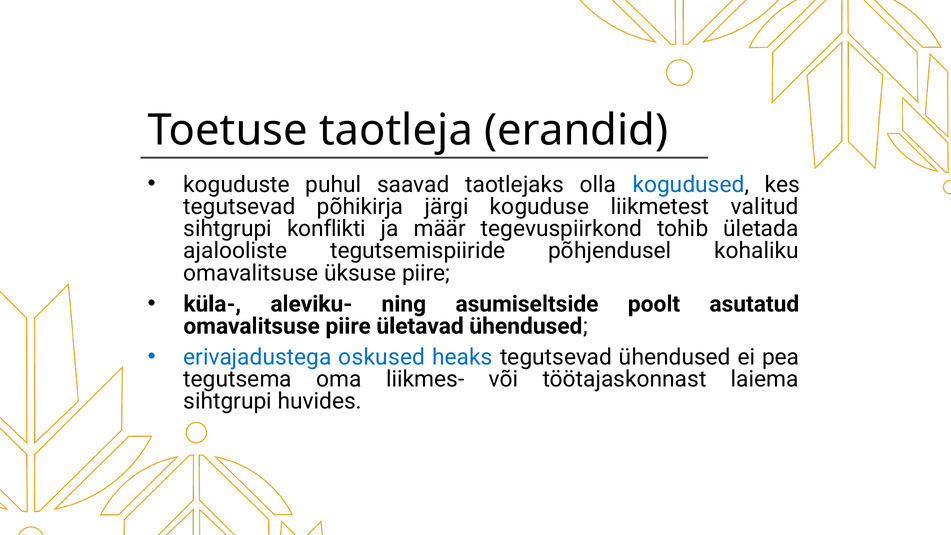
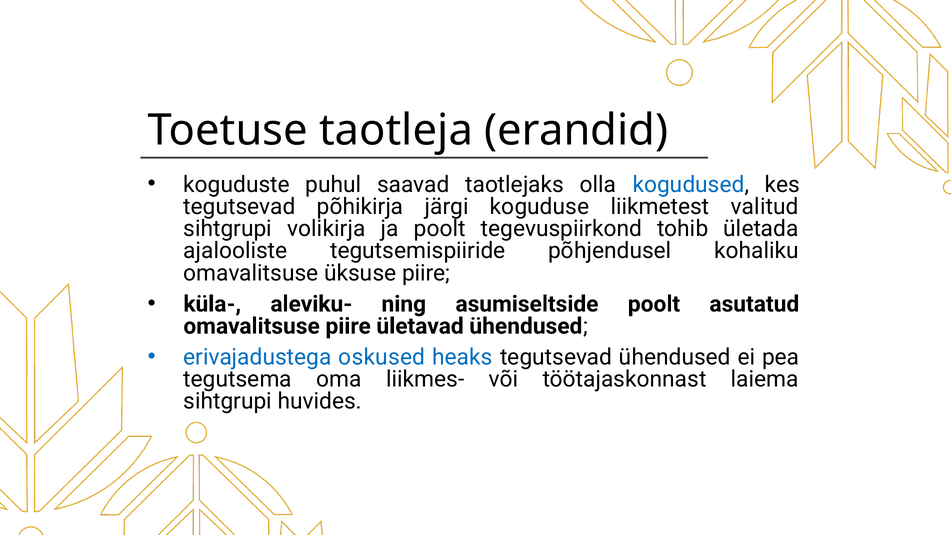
konflikti: konflikti -> volikirja
ja määr: määr -> poolt
